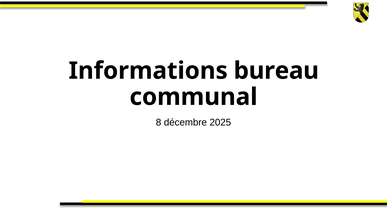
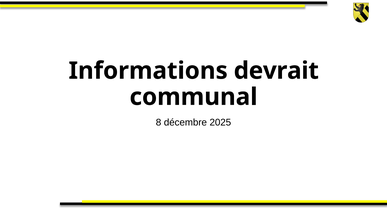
bureau: bureau -> devrait
